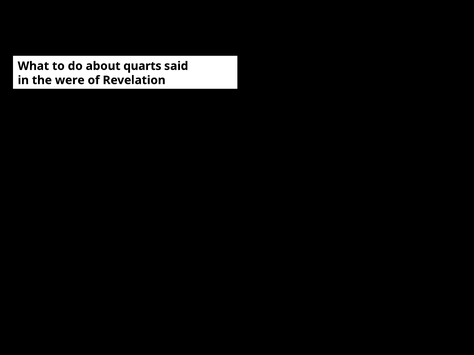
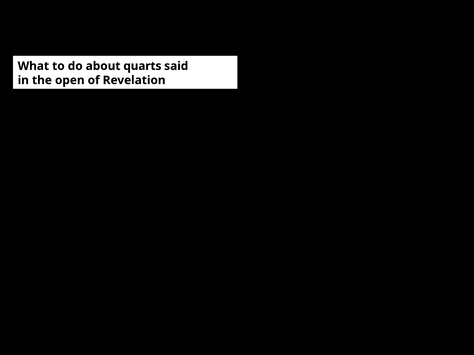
were: were -> open
